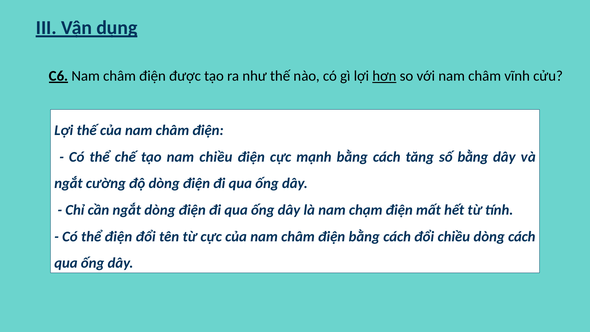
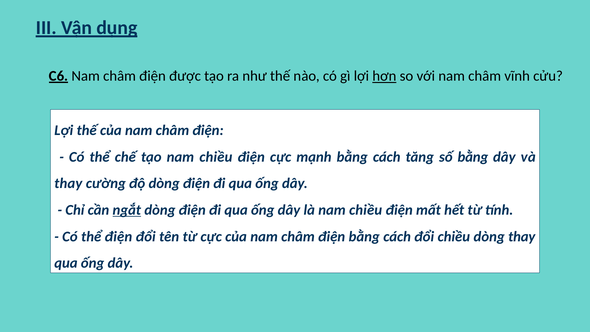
ngắt at (68, 183): ngắt -> thay
ngắt at (127, 210) underline: none -> present
là nam chạm: chạm -> chiều
dòng cách: cách -> thay
